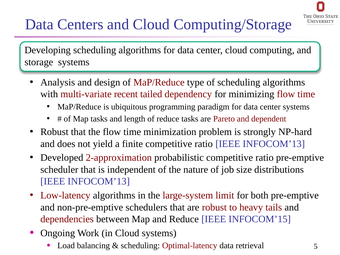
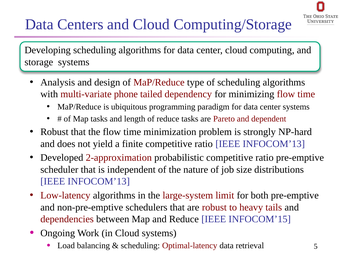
recent: recent -> phone
